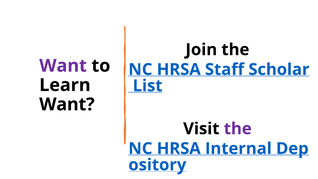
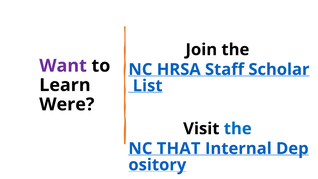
Want at (67, 104): Want -> Were
the at (238, 129) colour: purple -> blue
HRSA at (179, 148): HRSA -> THAT
